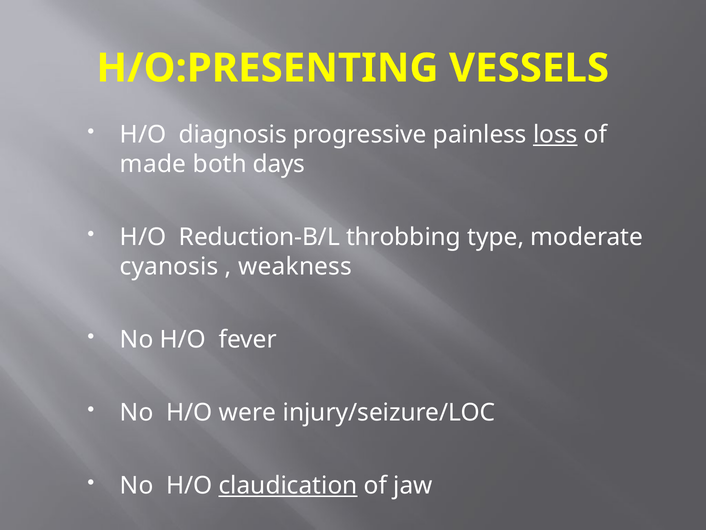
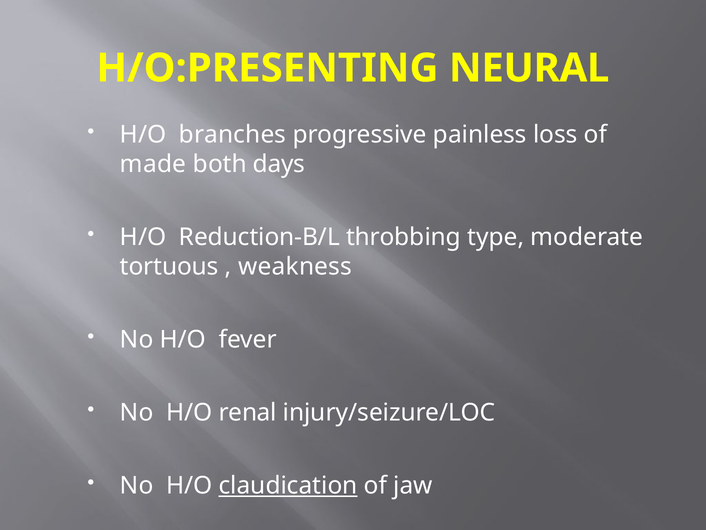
VESSELS: VESSELS -> NEURAL
diagnosis: diagnosis -> branches
loss underline: present -> none
cyanosis: cyanosis -> tortuous
were: were -> renal
